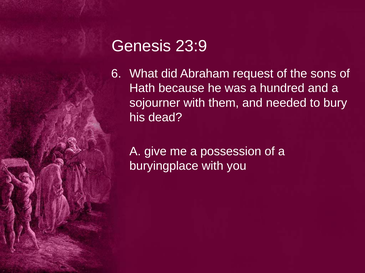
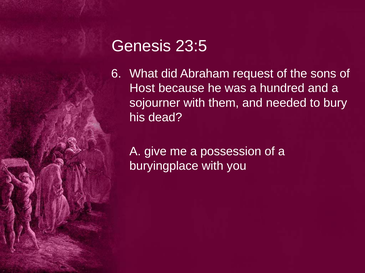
23:9: 23:9 -> 23:5
Hath: Hath -> Host
